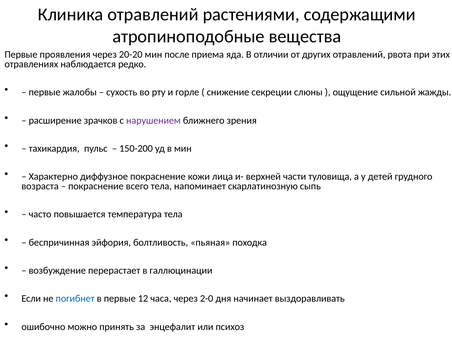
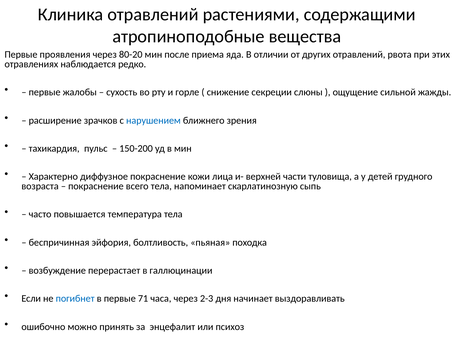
20-20: 20-20 -> 80-20
нарушением colour: purple -> blue
12: 12 -> 71
2-0: 2-0 -> 2-3
